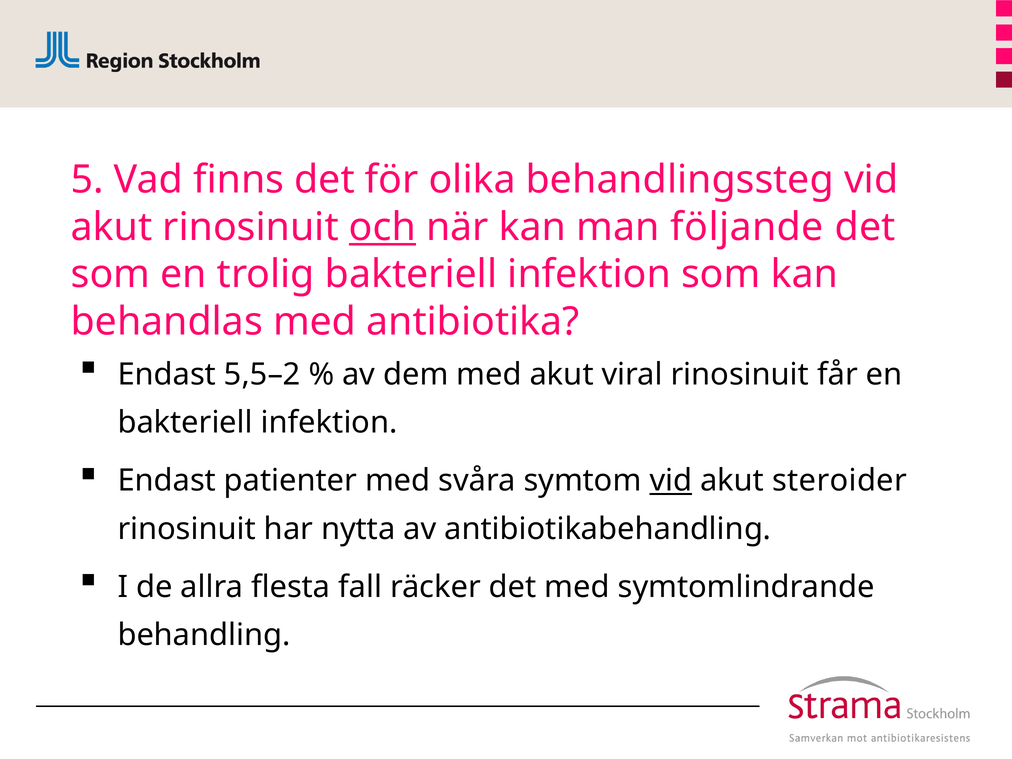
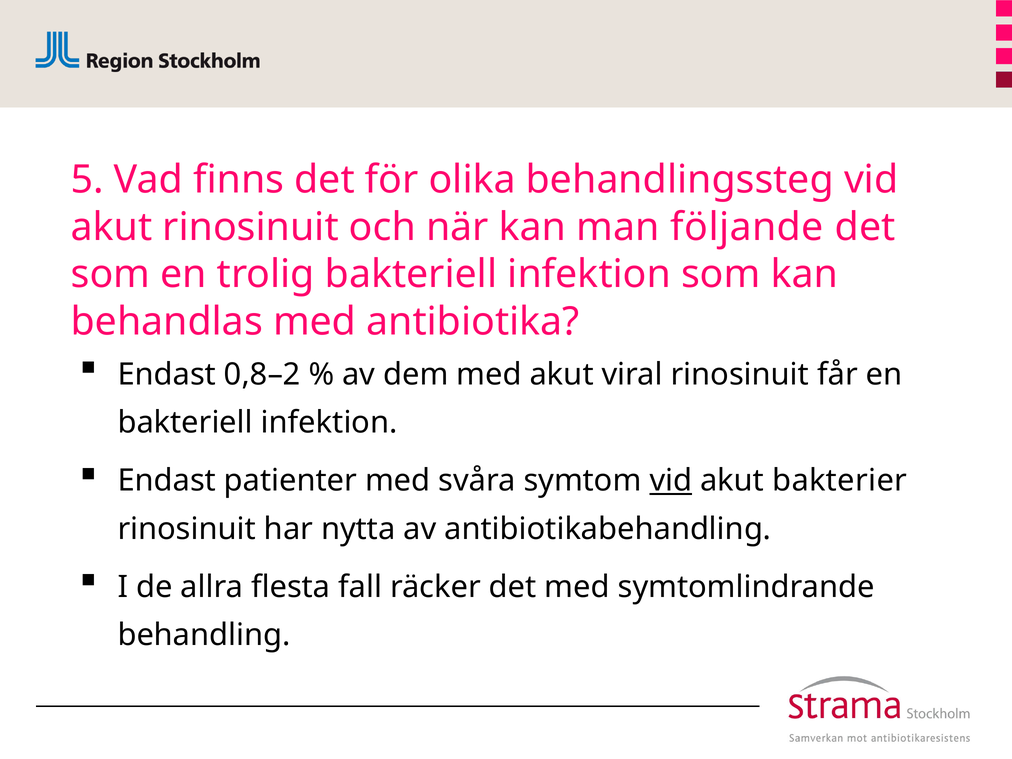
och underline: present -> none
5,5–2: 5,5–2 -> 0,8–2
steroider: steroider -> bakterier
